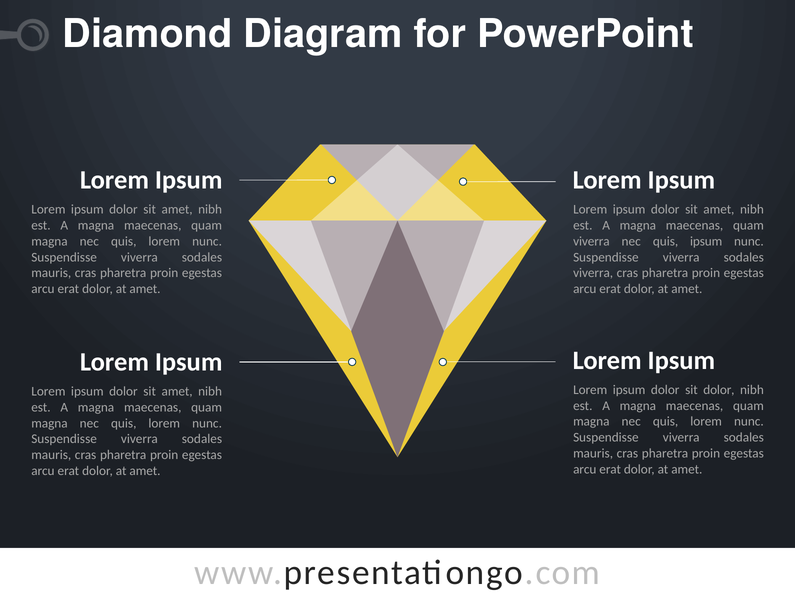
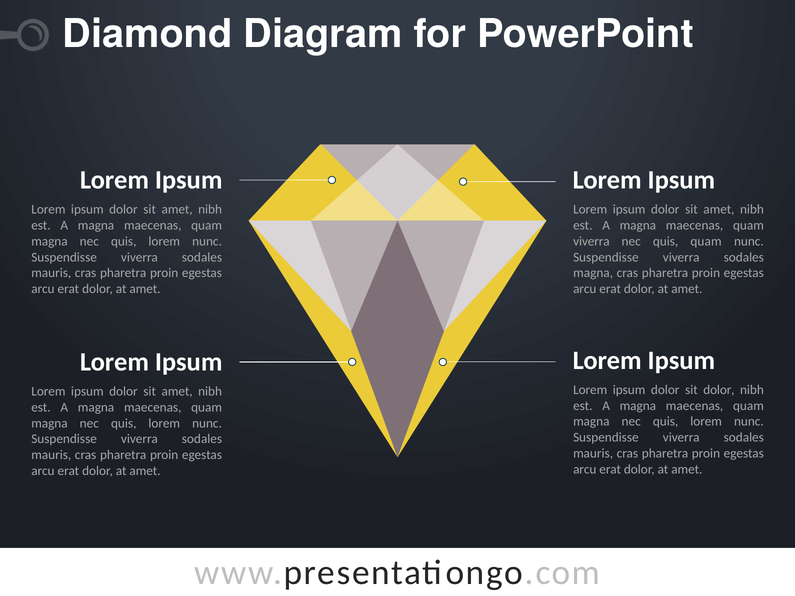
quis ipsum: ipsum -> quam
viverra at (593, 273): viverra -> magna
